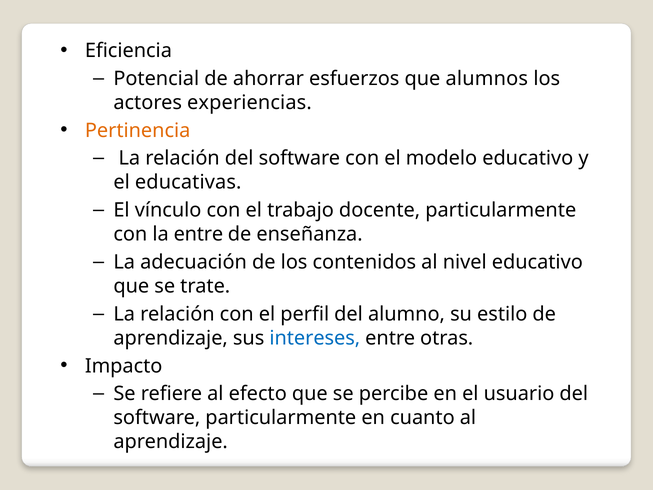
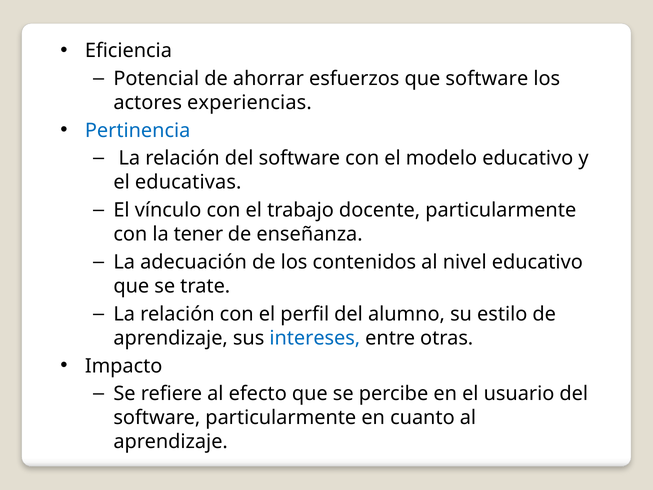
que alumnos: alumnos -> software
Pertinencia colour: orange -> blue
la entre: entre -> tener
